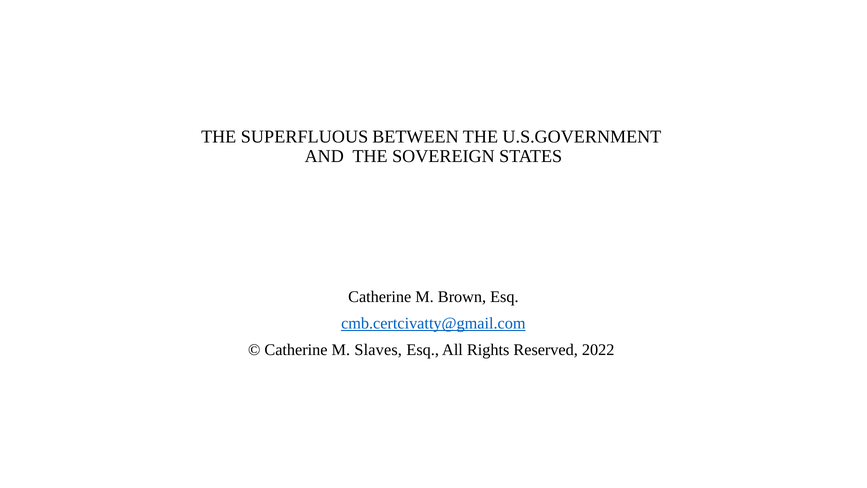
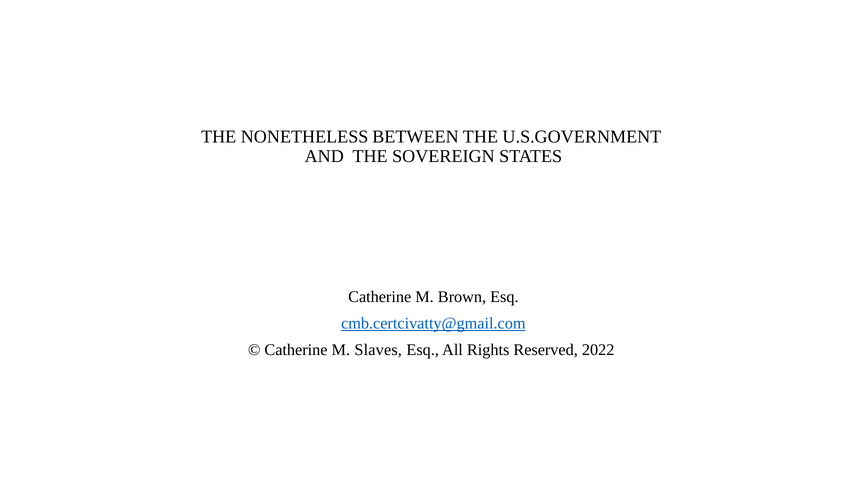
SUPERFLUOUS: SUPERFLUOUS -> NONETHELESS
